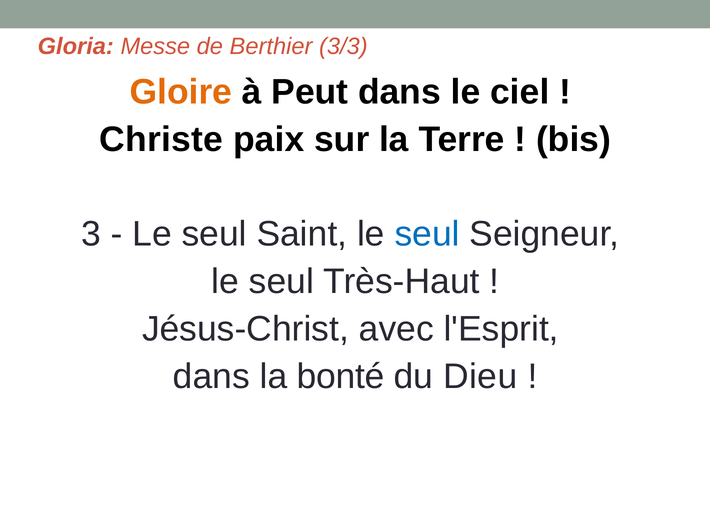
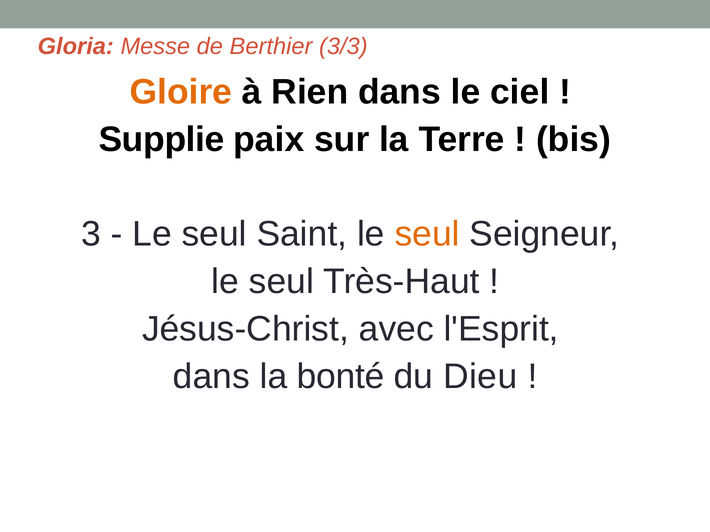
Peut: Peut -> Rien
Christe: Christe -> Supplie
seul at (427, 234) colour: blue -> orange
